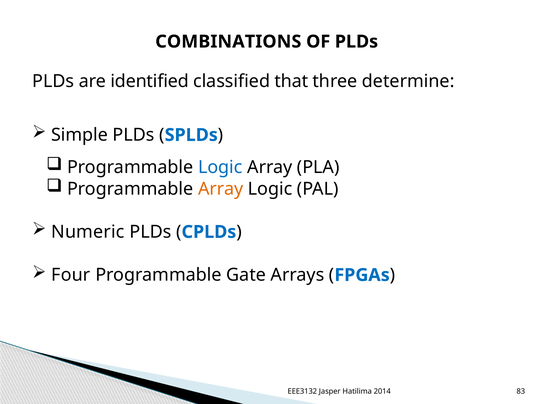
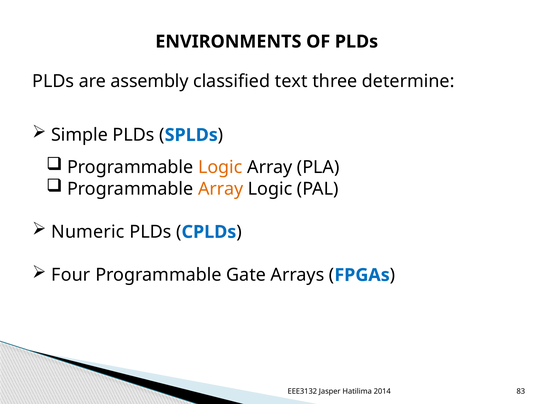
COMBINATIONS: COMBINATIONS -> ENVIRONMENTS
identified: identified -> assembly
that: that -> text
Logic at (220, 167) colour: blue -> orange
